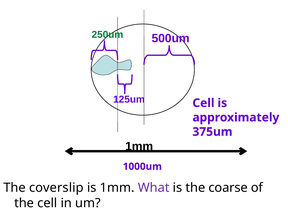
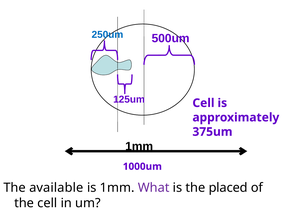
250um colour: green -> blue
coverslip: coverslip -> available
coarse: coarse -> placed
